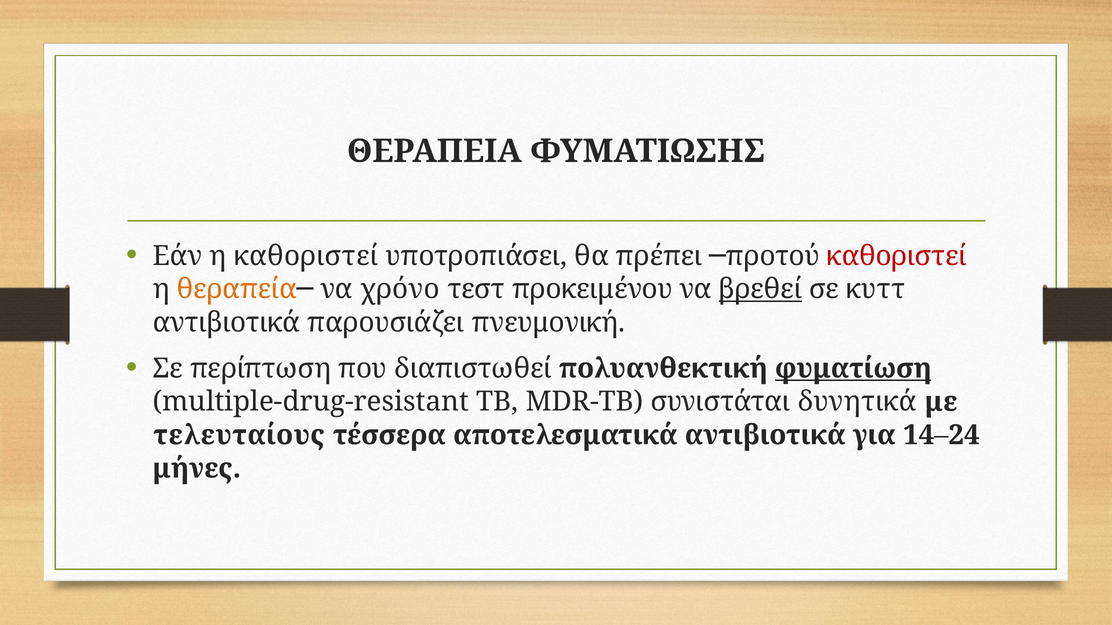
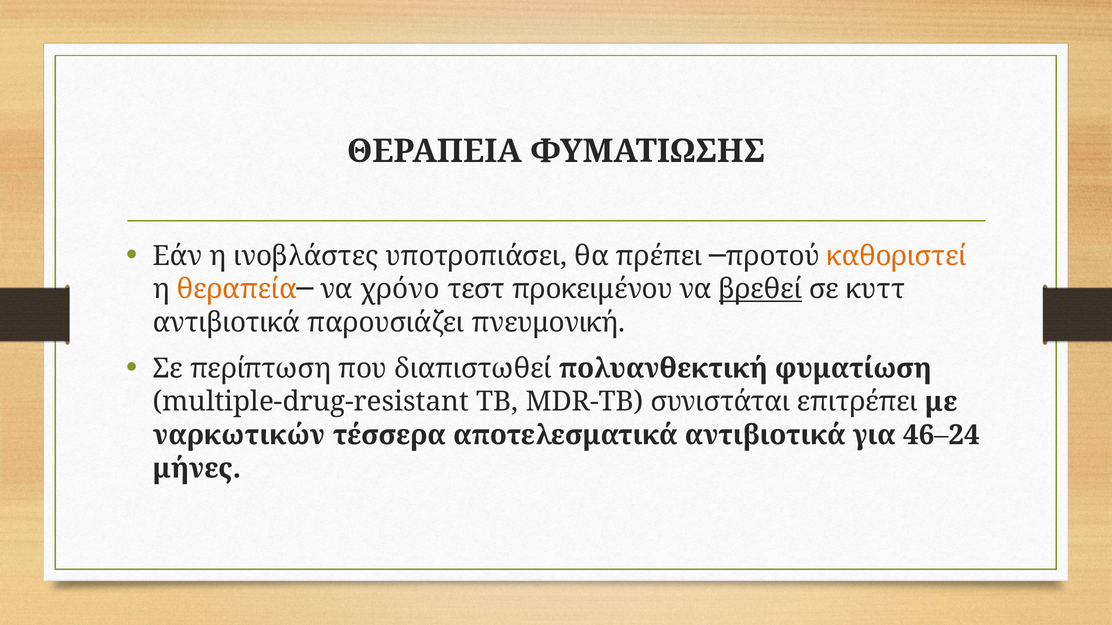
η καθοριστεί: καθοριστεί -> ινοβλάστες
καθοριστεί at (897, 256) colour: red -> orange
φυματίωση underline: present -> none
δυνητικά: δυνητικά -> επιτρέπει
τελευταίους: τελευταίους -> ναρκωτικών
14–24: 14–24 -> 46–24
